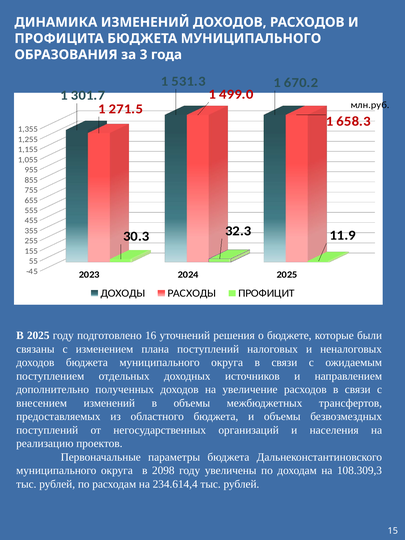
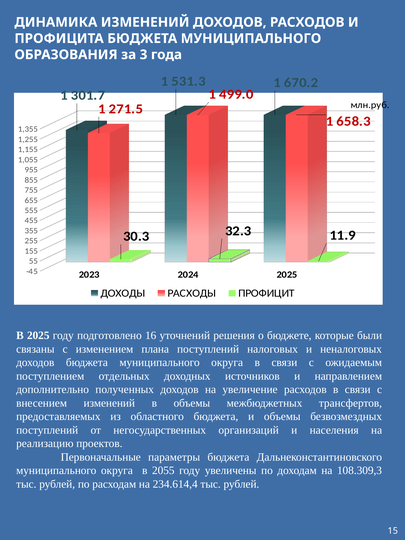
2098: 2098 -> 2055
